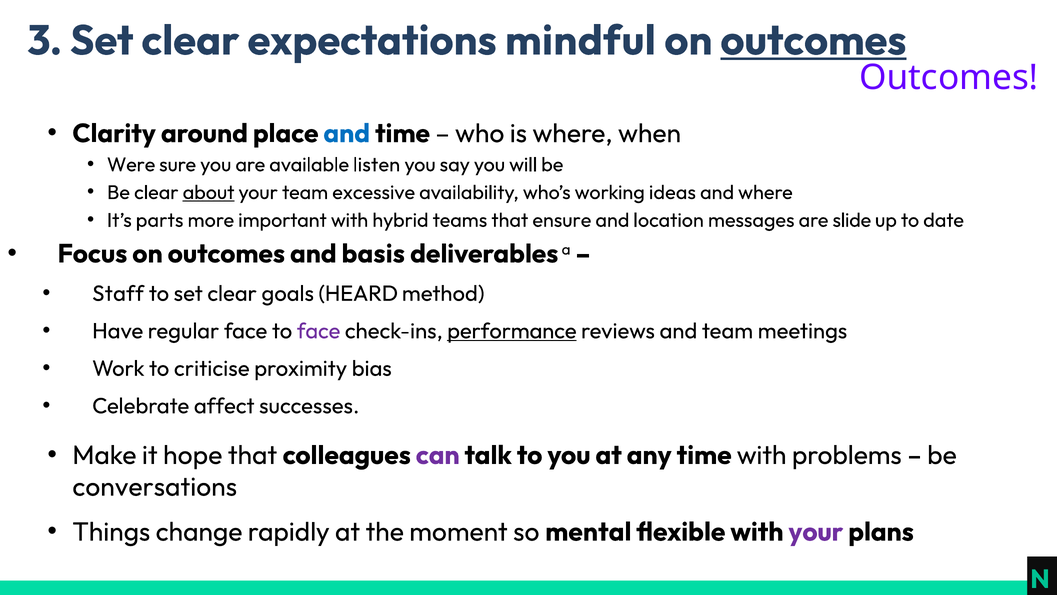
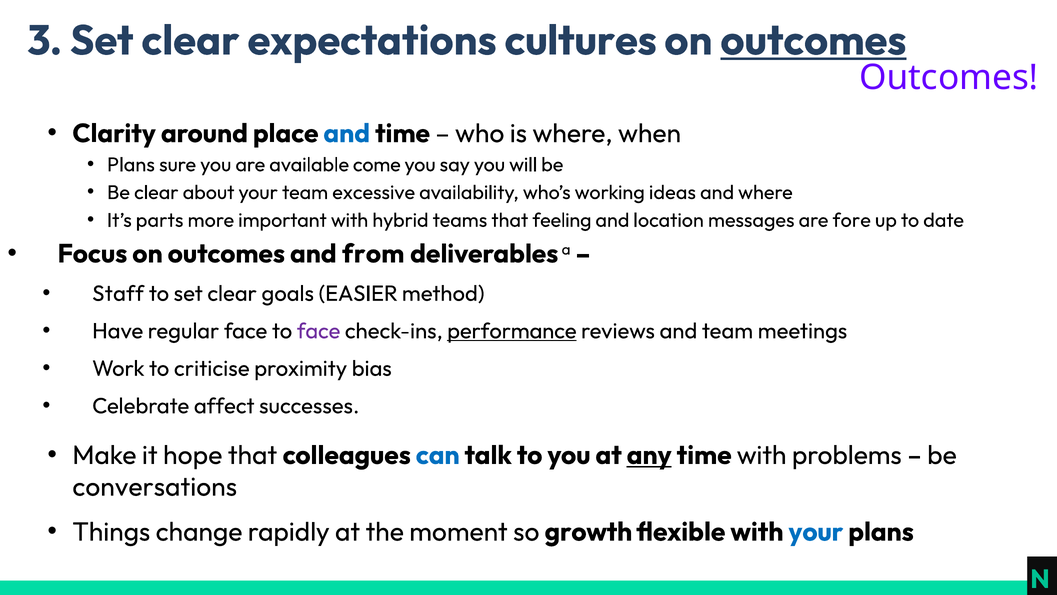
mindful: mindful -> cultures
Were at (131, 165): Were -> Plans
listen: listen -> come
about underline: present -> none
ensure: ensure -> feeling
slide: slide -> fore
basis: basis -> from
HEARD: HEARD -> EASIER
can colour: purple -> blue
any underline: none -> present
mental: mental -> growth
your at (816, 532) colour: purple -> blue
